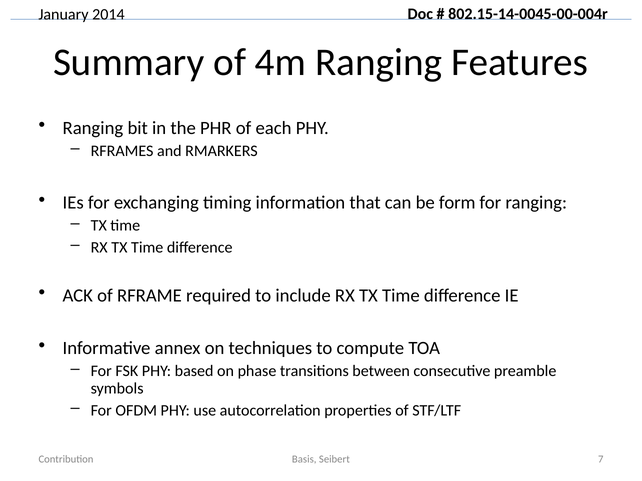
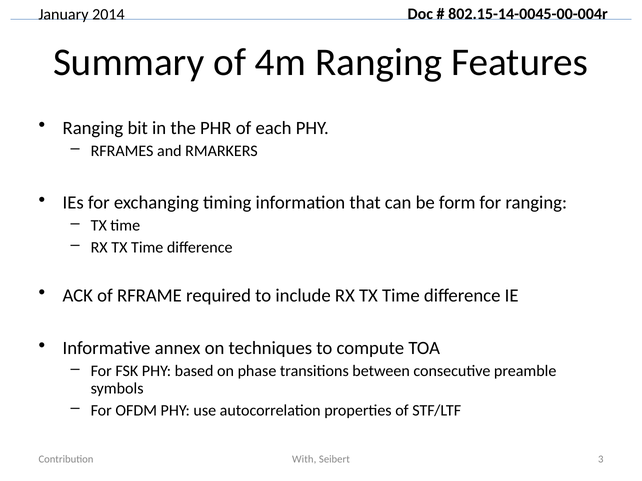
Basis: Basis -> With
7: 7 -> 3
